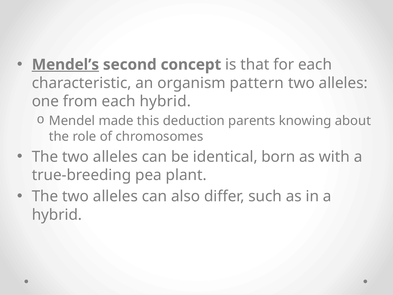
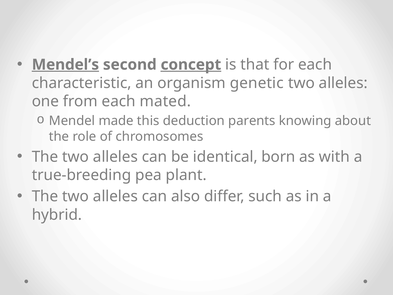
concept underline: none -> present
pattern: pattern -> genetic
each hybrid: hybrid -> mated
